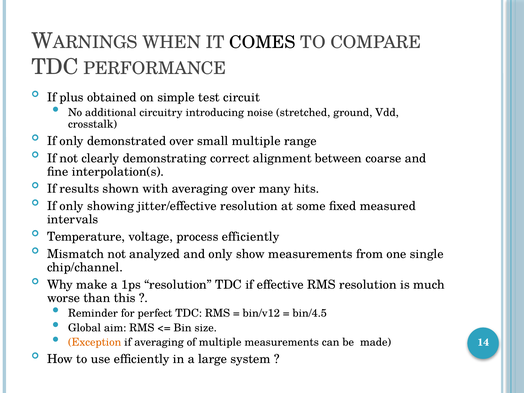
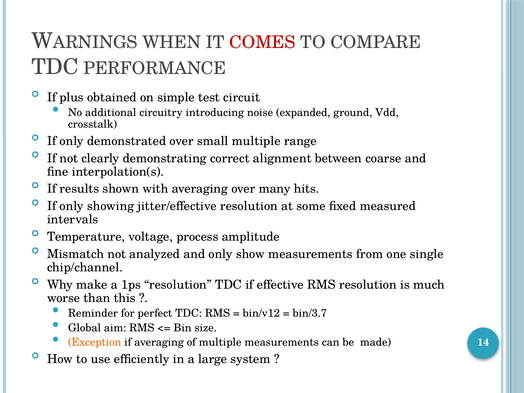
COMES colour: black -> red
stretched: stretched -> expanded
process efficiently: efficiently -> amplitude
bin/4.5: bin/4.5 -> bin/3.7
